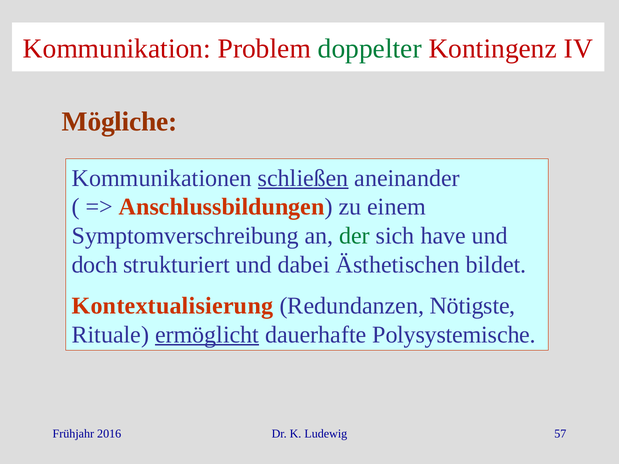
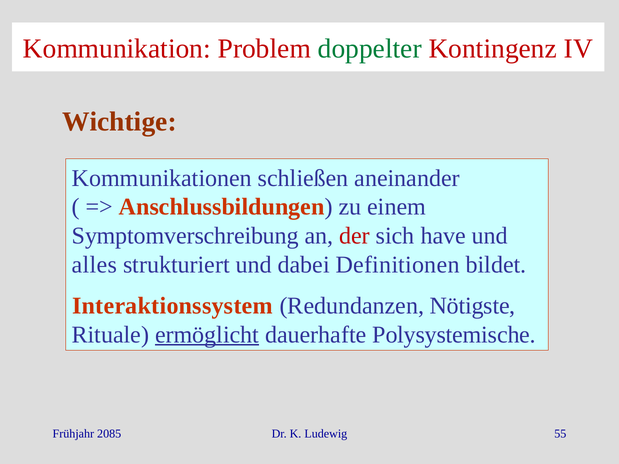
Mögliche: Mögliche -> Wichtige
schließen underline: present -> none
der colour: green -> red
doch: doch -> alles
Ästhetischen: Ästhetischen -> Definitionen
Kontextualisierung: Kontextualisierung -> Interaktionssystem
2016: 2016 -> 2085
57: 57 -> 55
